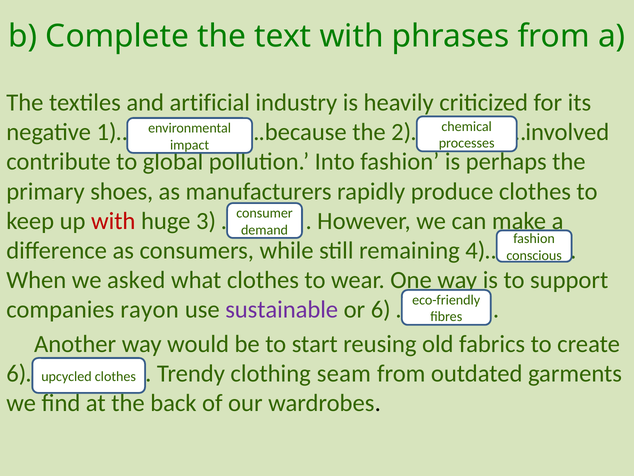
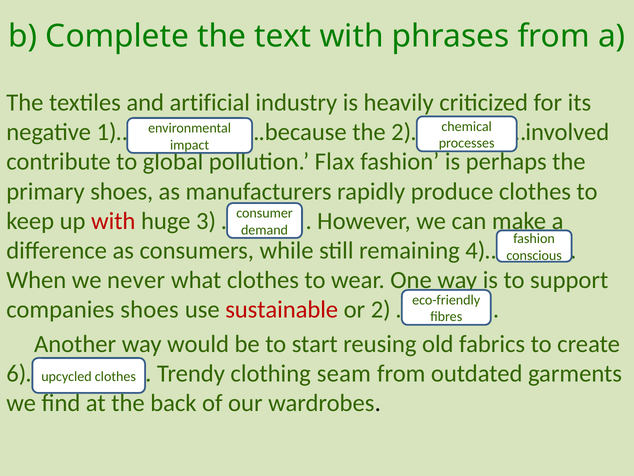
Into: Into -> Flax
asked: asked -> never
companies rayon: rayon -> shoes
sustainable colour: purple -> red
6: 6 -> 2
